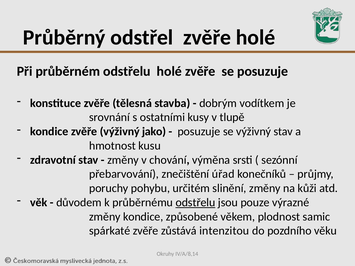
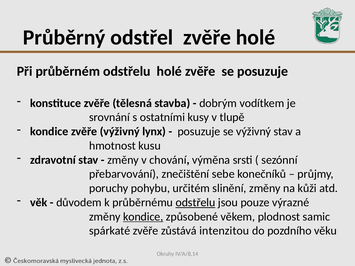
jako: jako -> lynx
úřad: úřad -> sebe
kondice at (143, 217) underline: none -> present
